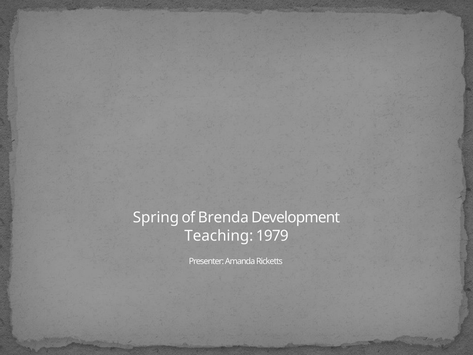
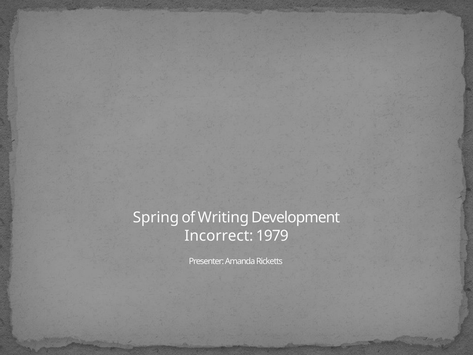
Brenda: Brenda -> Writing
Teaching: Teaching -> Incorrect
